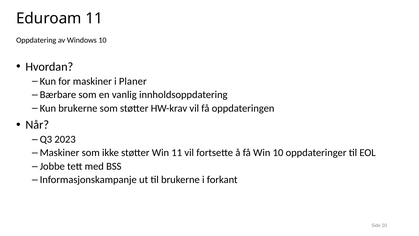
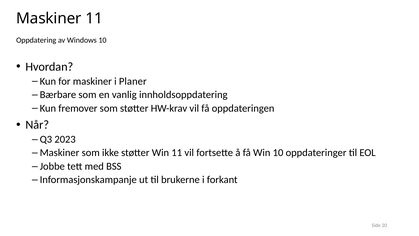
Eduroam at (49, 18): Eduroam -> Maskiner
Kun brukerne: brukerne -> fremover
